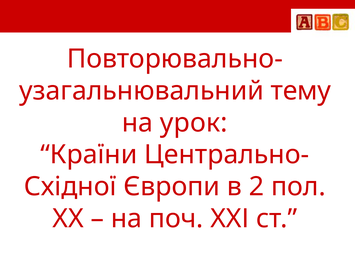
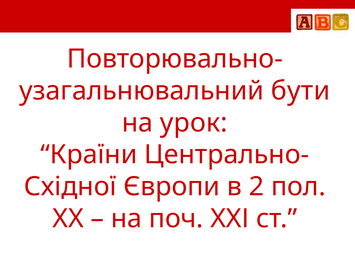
тему: тему -> бути
